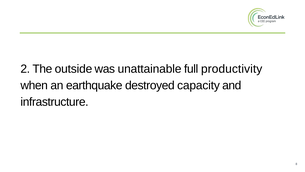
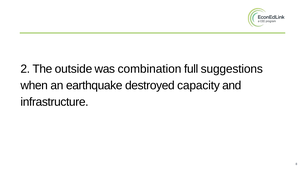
unattainable: unattainable -> combination
productivity: productivity -> suggestions
